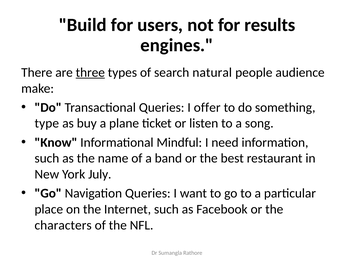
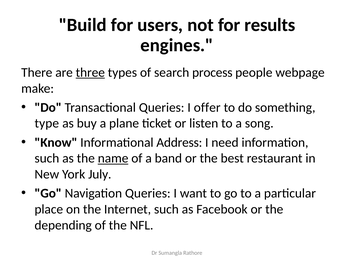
natural: natural -> process
audience: audience -> webpage
Mindful: Mindful -> Address
name underline: none -> present
characters: characters -> depending
